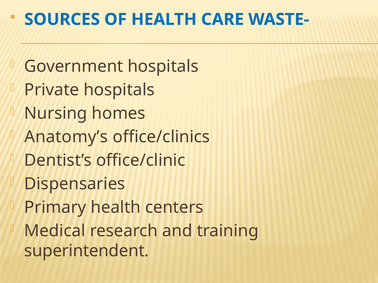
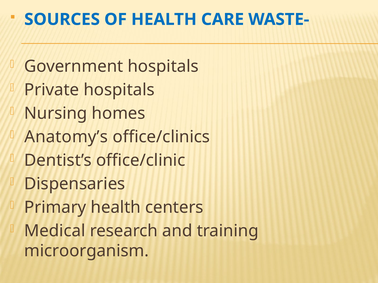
superintendent: superintendent -> microorganism
